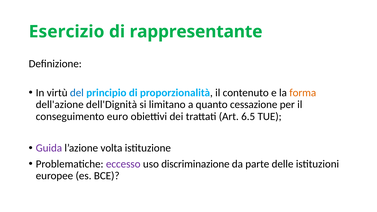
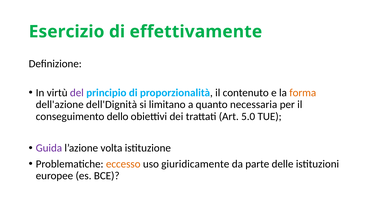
rappresentante: rappresentante -> effettivamente
del colour: blue -> purple
cessazione: cessazione -> necessaria
euro: euro -> dello
6.5: 6.5 -> 5.0
eccesso colour: purple -> orange
discriminazione: discriminazione -> giuridicamente
